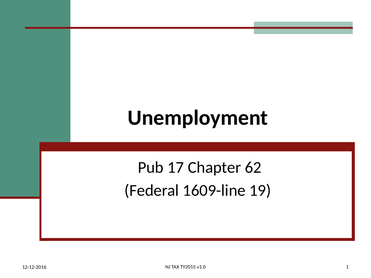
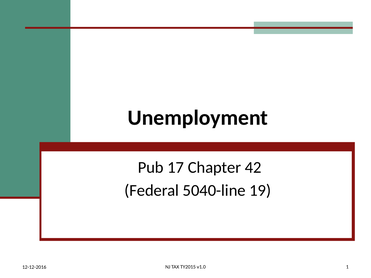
62: 62 -> 42
1609-line: 1609-line -> 5040-line
